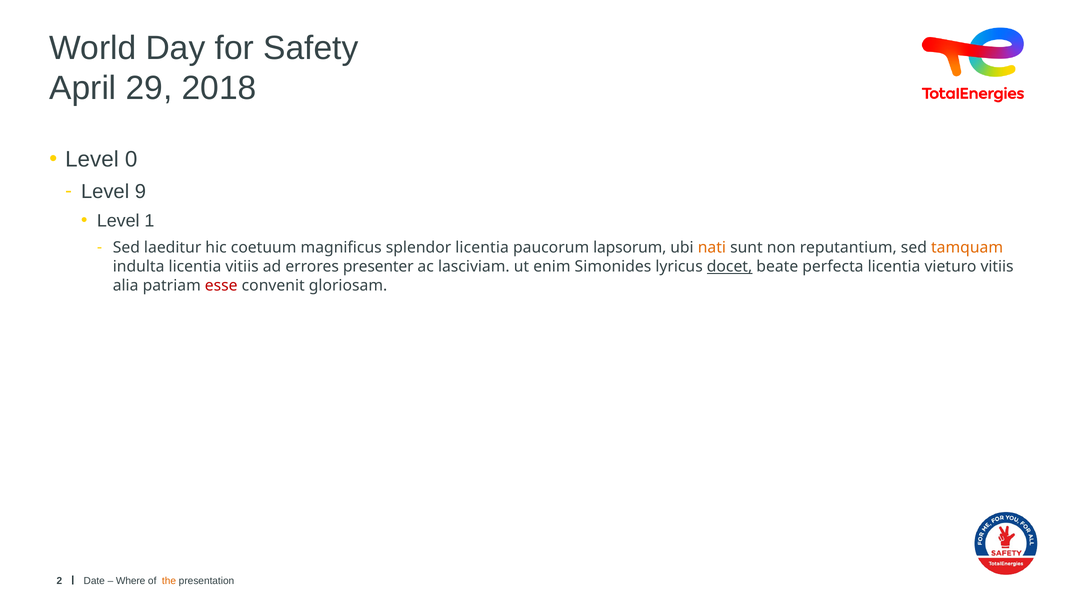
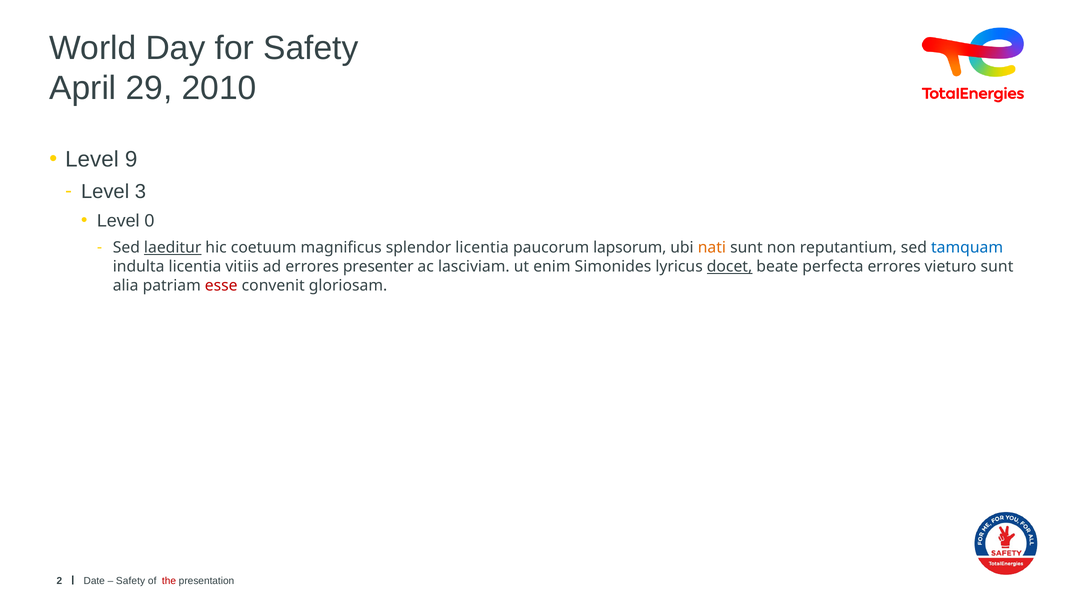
2018: 2018 -> 2010
0: 0 -> 9
9: 9 -> 3
1: 1 -> 0
laeditur underline: none -> present
tamquam colour: orange -> blue
perfecta licentia: licentia -> errores
vieturo vitiis: vitiis -> sunt
Where at (131, 580): Where -> Safety
the colour: orange -> red
